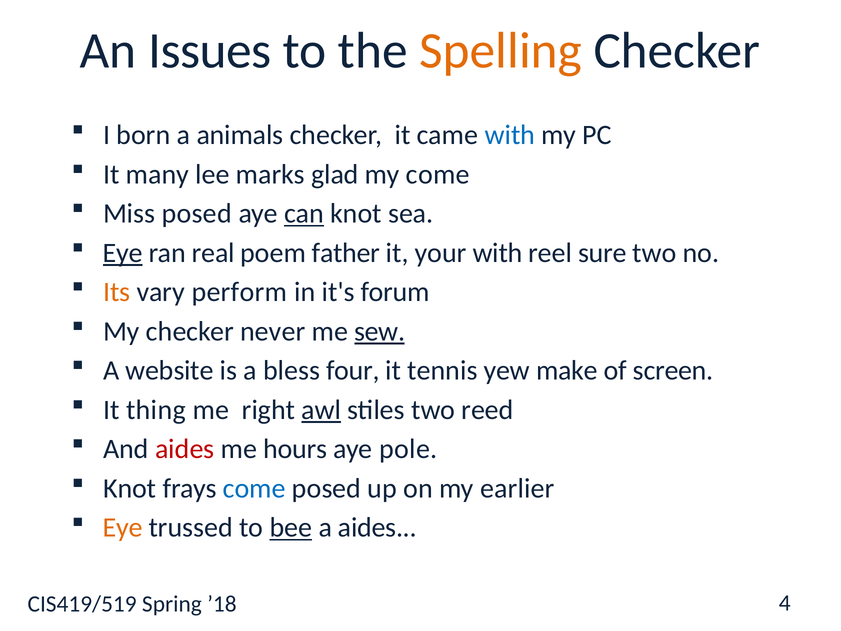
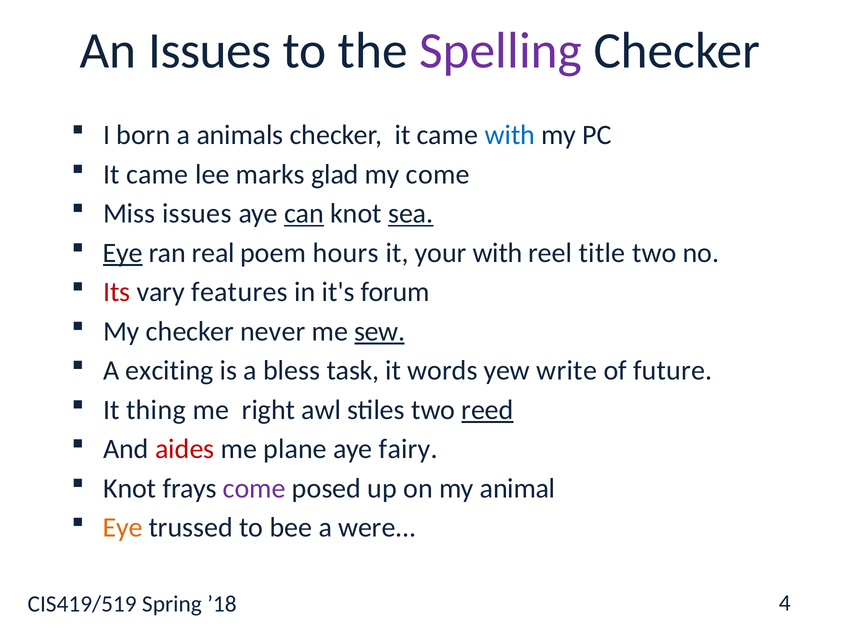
Spelling colour: orange -> purple
many at (157, 174): many -> came
Miss posed: posed -> issues
sea underline: none -> present
father: father -> hours
sure: sure -> title
Its colour: orange -> red
perform: perform -> features
website: website -> exciting
four: four -> task
tennis: tennis -> words
make: make -> write
screen: screen -> future
awl underline: present -> none
reed underline: none -> present
hours: hours -> plane
pole: pole -> fairy
come at (254, 488) colour: blue -> purple
earlier: earlier -> animal
bee underline: present -> none
a aides: aides -> were
